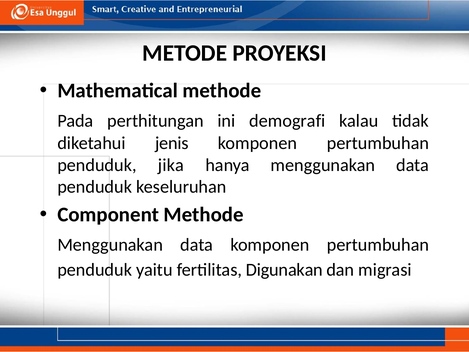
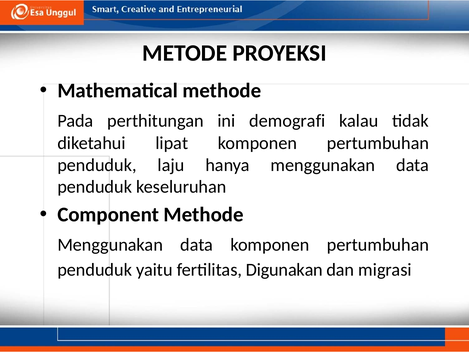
jenis: jenis -> lipat
jika: jika -> laju
